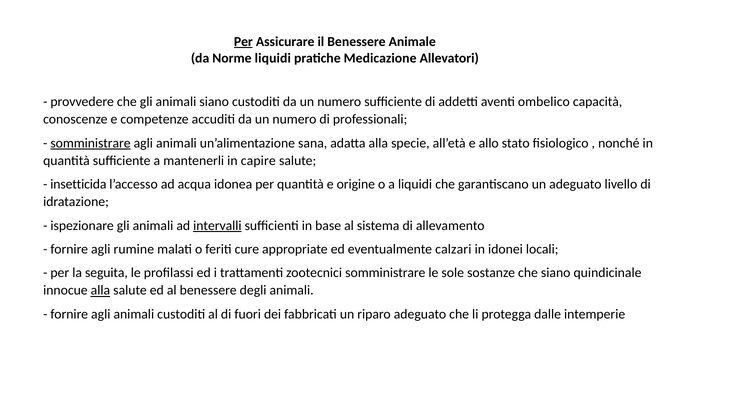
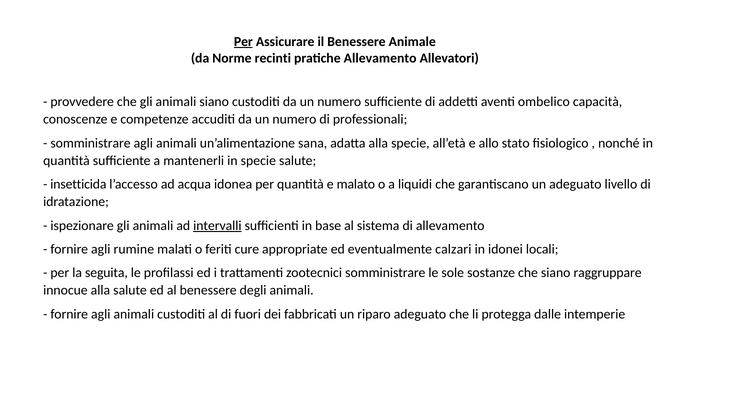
Norme liquidi: liquidi -> recinti
pratiche Medicazione: Medicazione -> Allevamento
somministrare at (91, 143) underline: present -> none
in capire: capire -> specie
origine: origine -> malato
quindicinale: quindicinale -> raggruppare
alla at (100, 291) underline: present -> none
